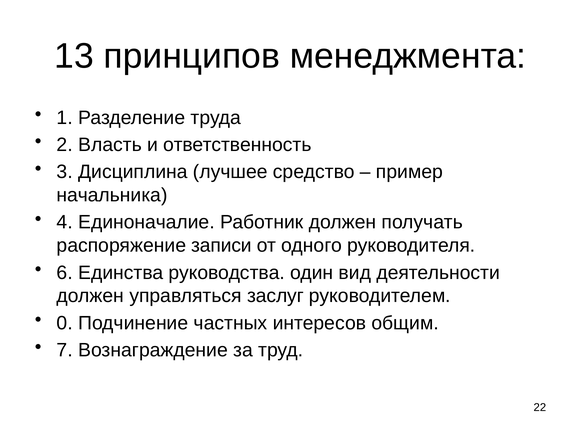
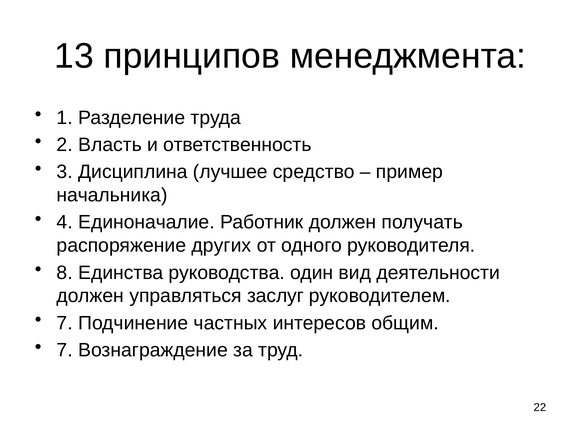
записи: записи -> других
6: 6 -> 8
0 at (65, 323): 0 -> 7
